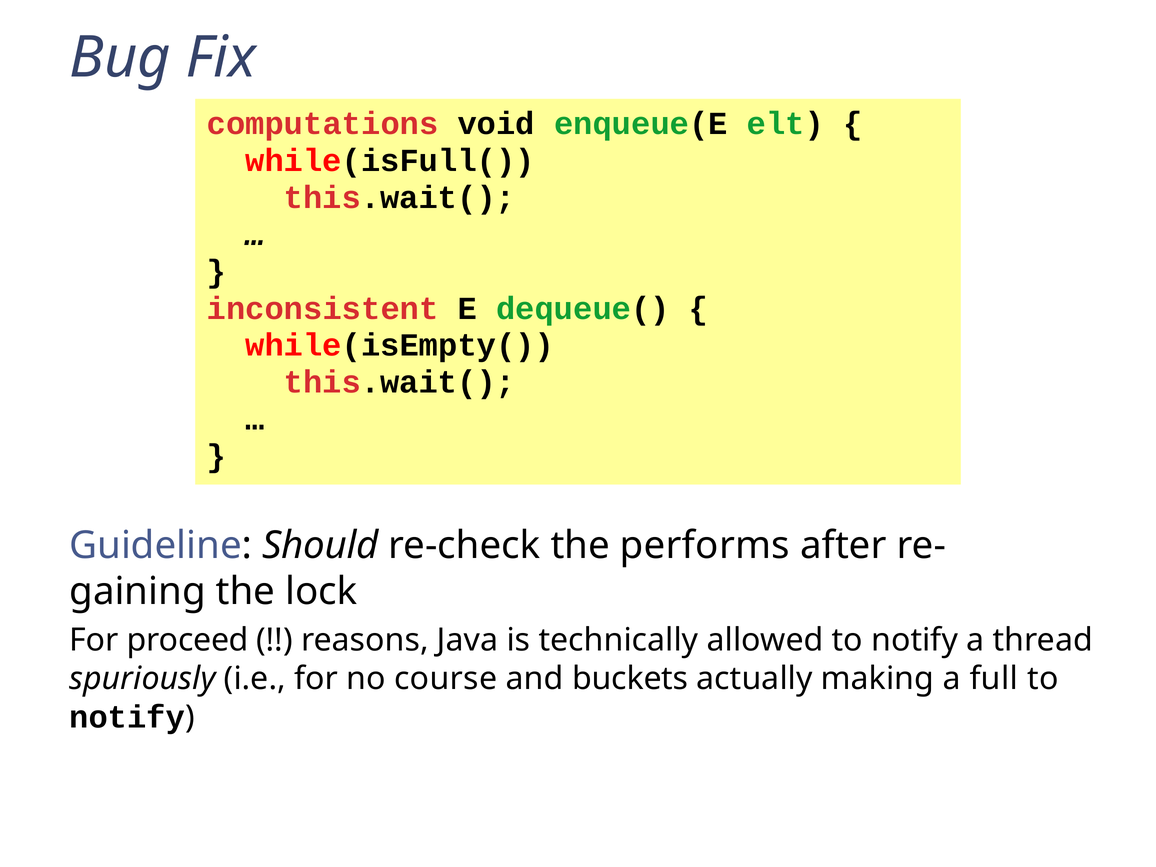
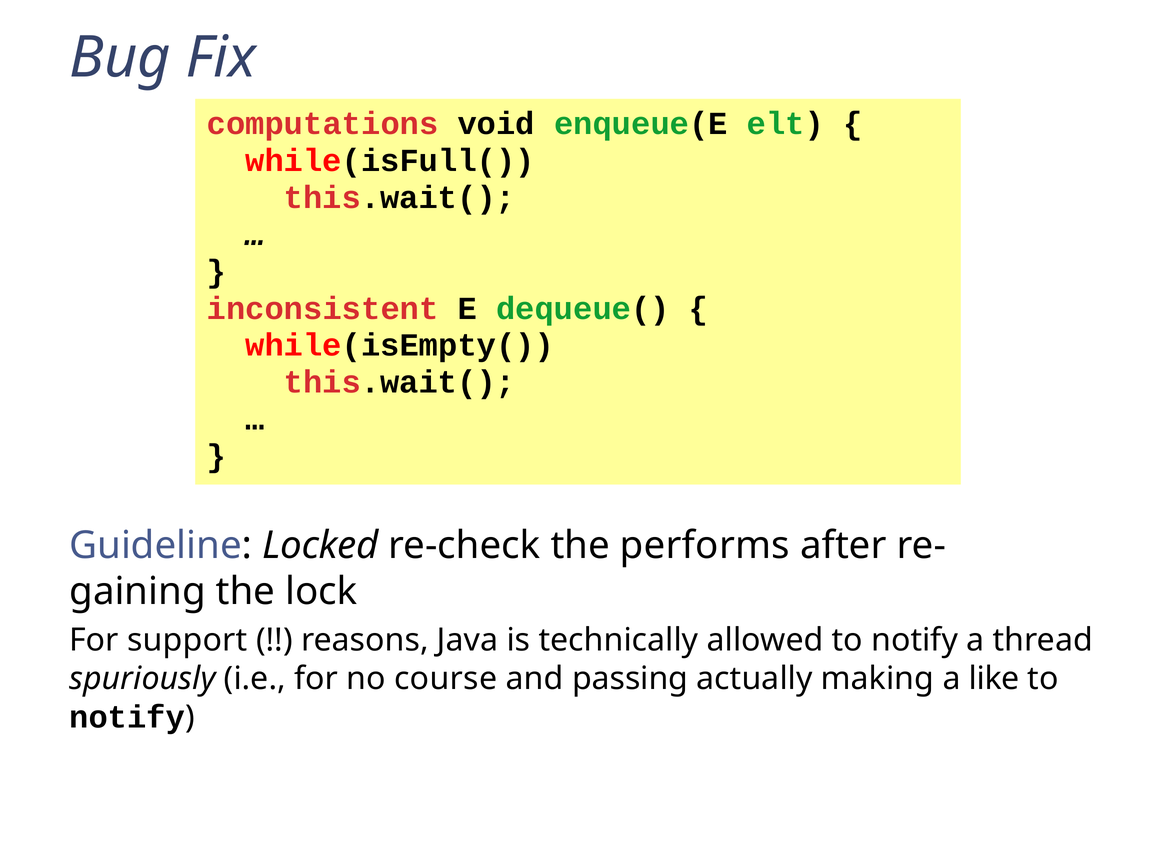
Should: Should -> Locked
proceed: proceed -> support
buckets: buckets -> passing
full: full -> like
